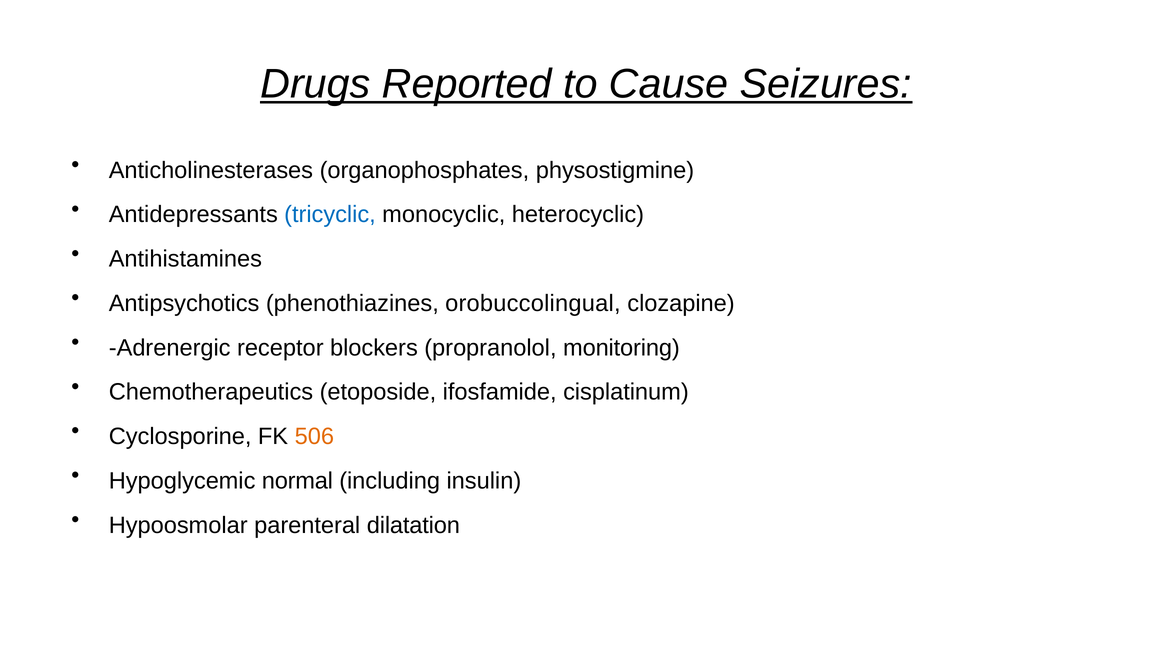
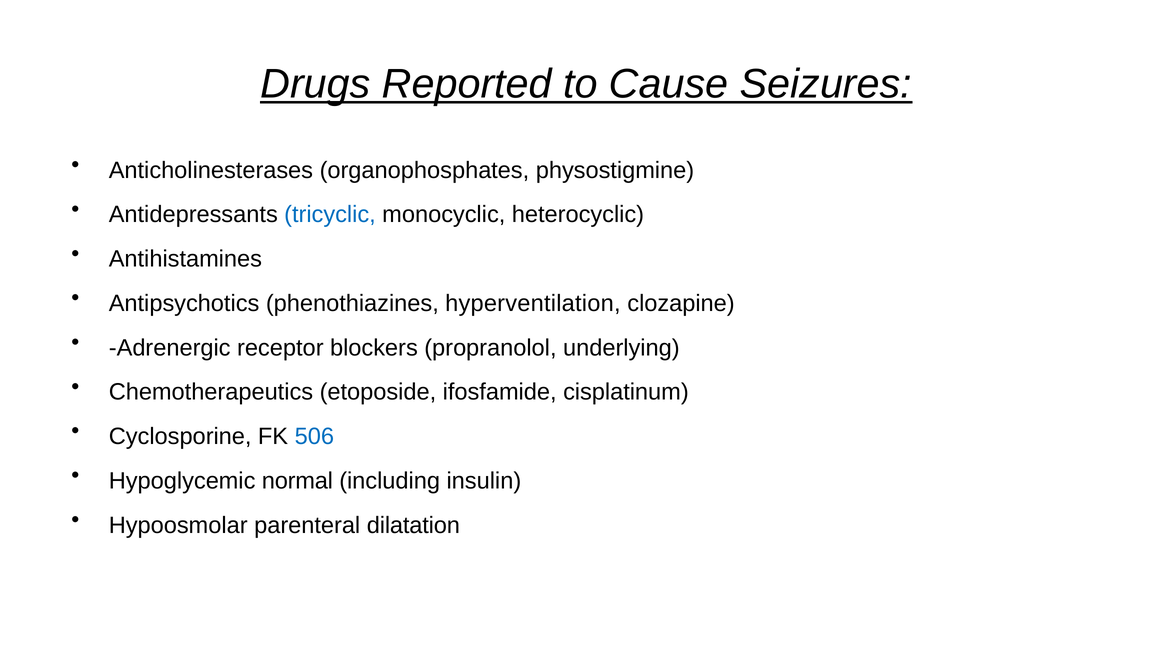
orobuccolingual: orobuccolingual -> hyperventilation
monitoring: monitoring -> underlying
506 colour: orange -> blue
